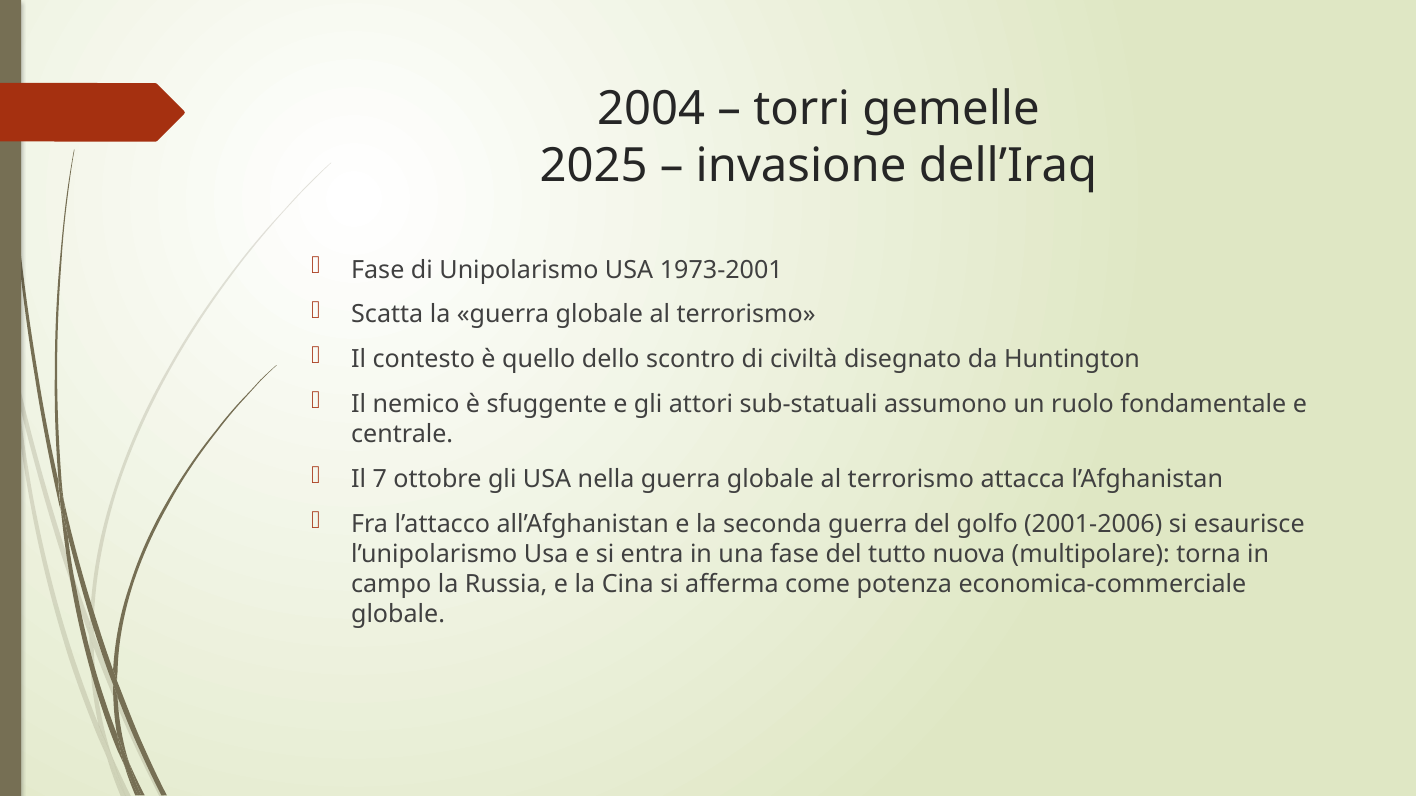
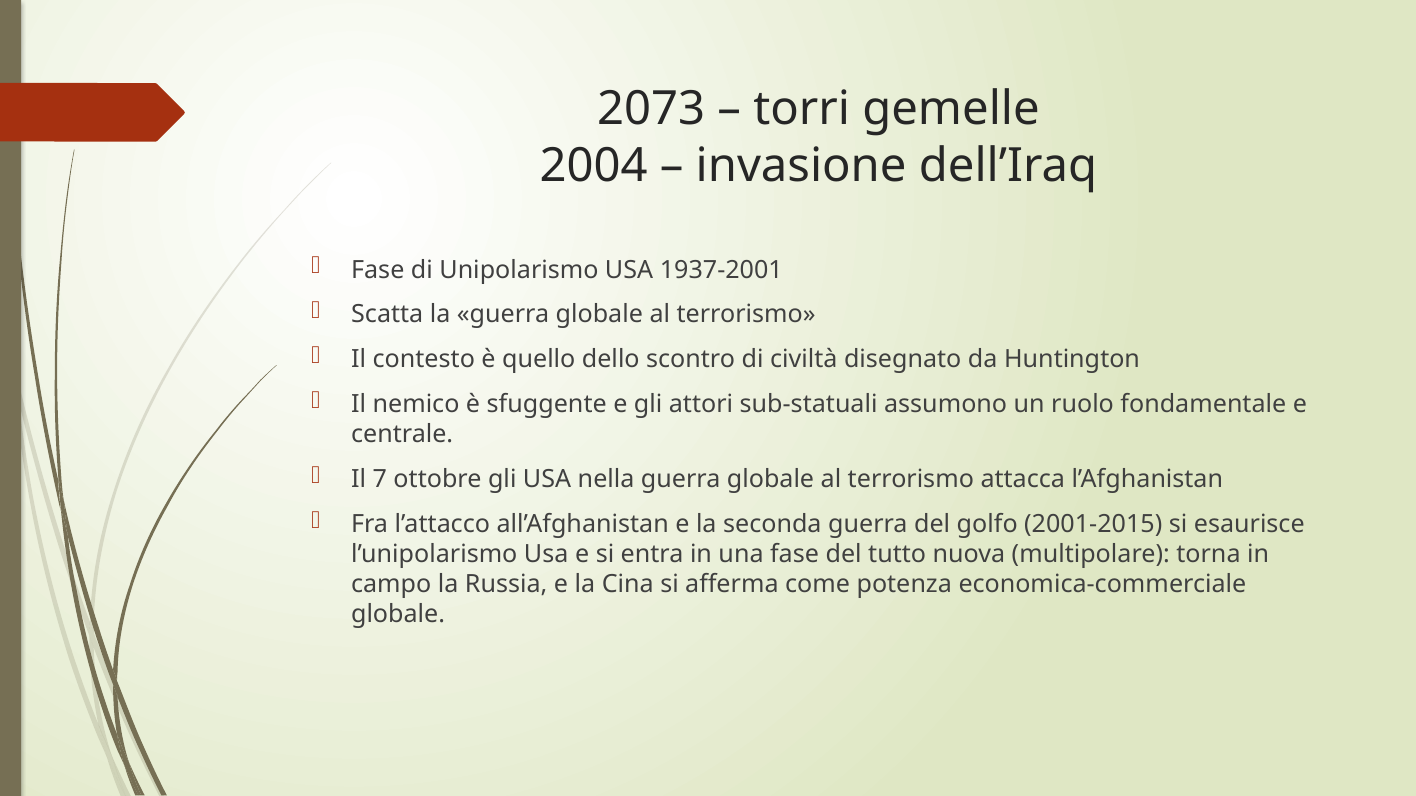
2004: 2004 -> 2073
2025: 2025 -> 2004
1973-2001: 1973-2001 -> 1937-2001
2001-2006: 2001-2006 -> 2001-2015
